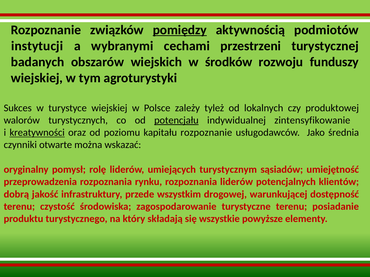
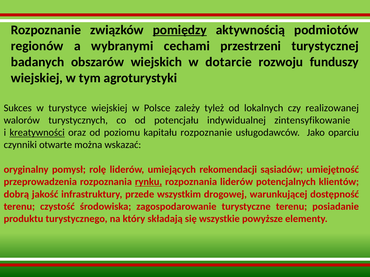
instytucji: instytucji -> regionów
środków: środków -> dotarcie
produktowej: produktowej -> realizowanej
potencjału underline: present -> none
średnia: średnia -> oparciu
turystycznym: turystycznym -> rekomendacji
rynku underline: none -> present
